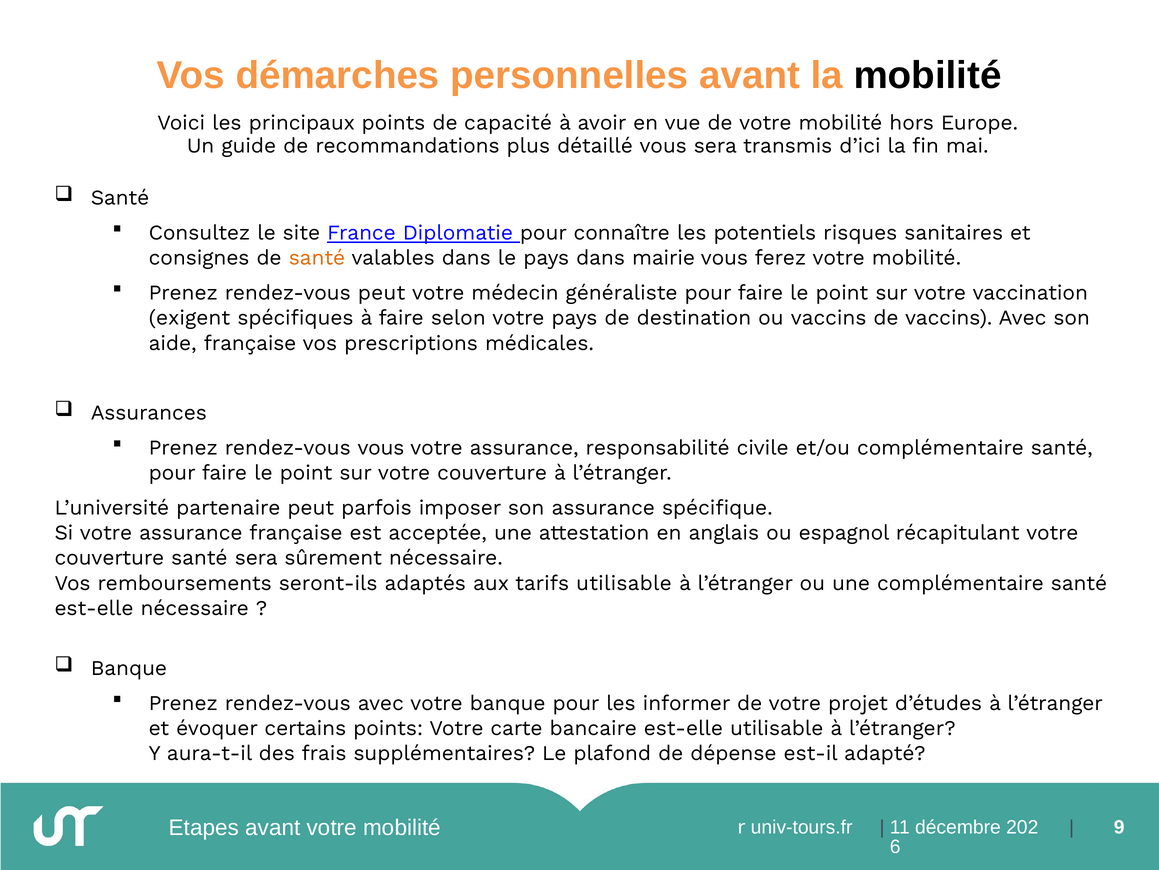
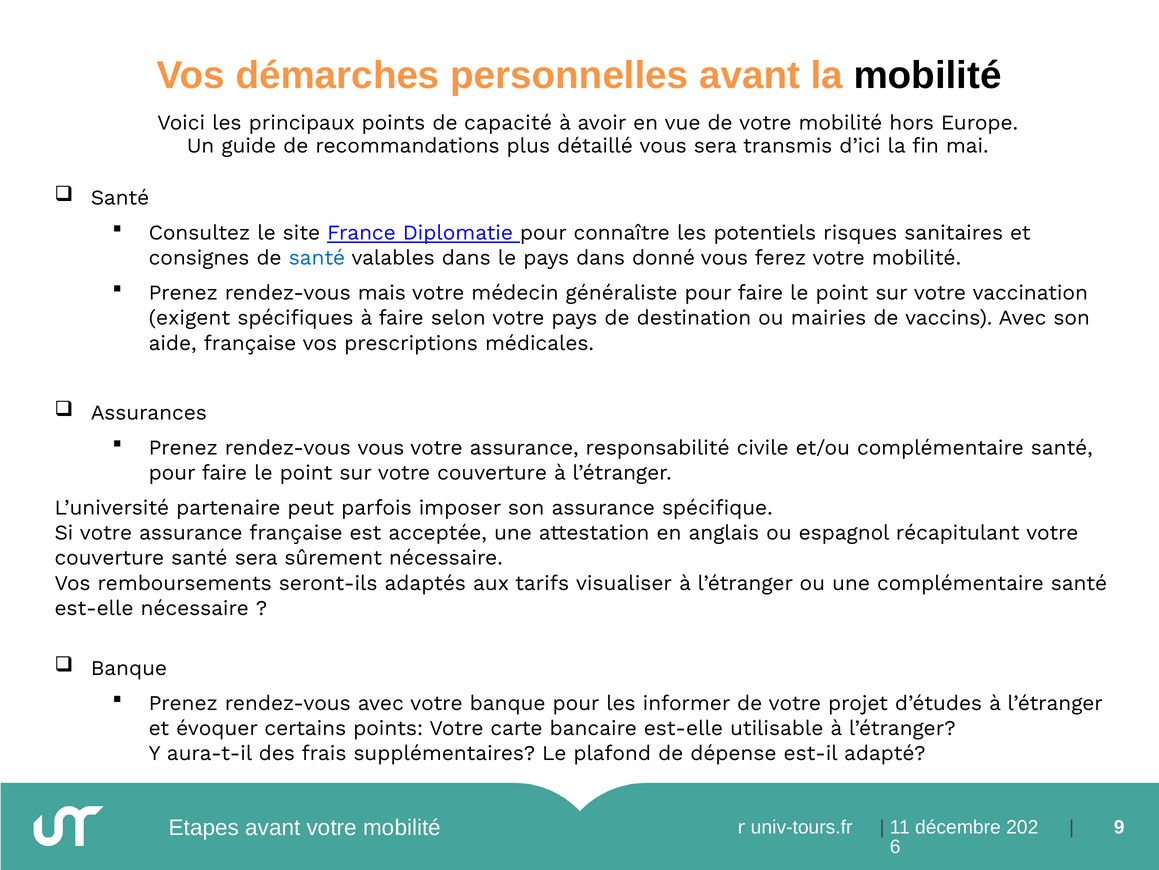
santé at (317, 258) colour: orange -> blue
mairie: mairie -> donné
rendez-vous peut: peut -> mais
ou vaccins: vaccins -> mairies
tarifs utilisable: utilisable -> visualiser
